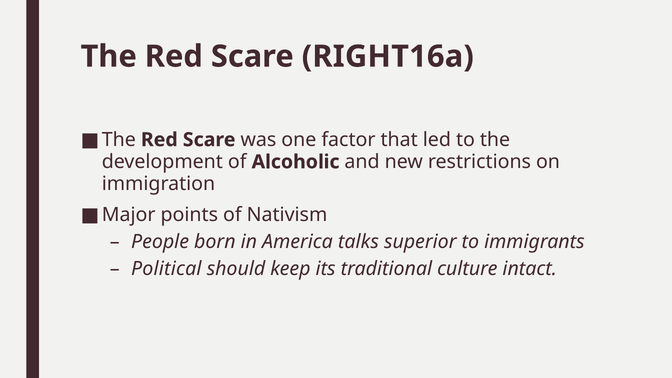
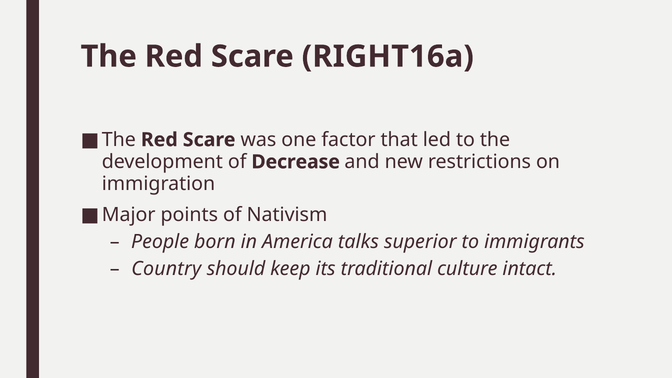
Alcoholic: Alcoholic -> Decrease
Political: Political -> Country
